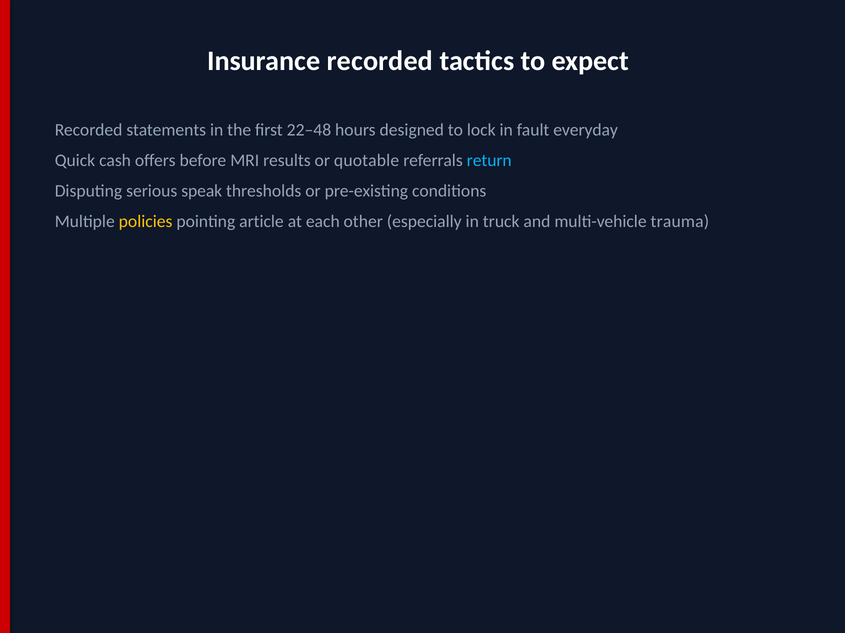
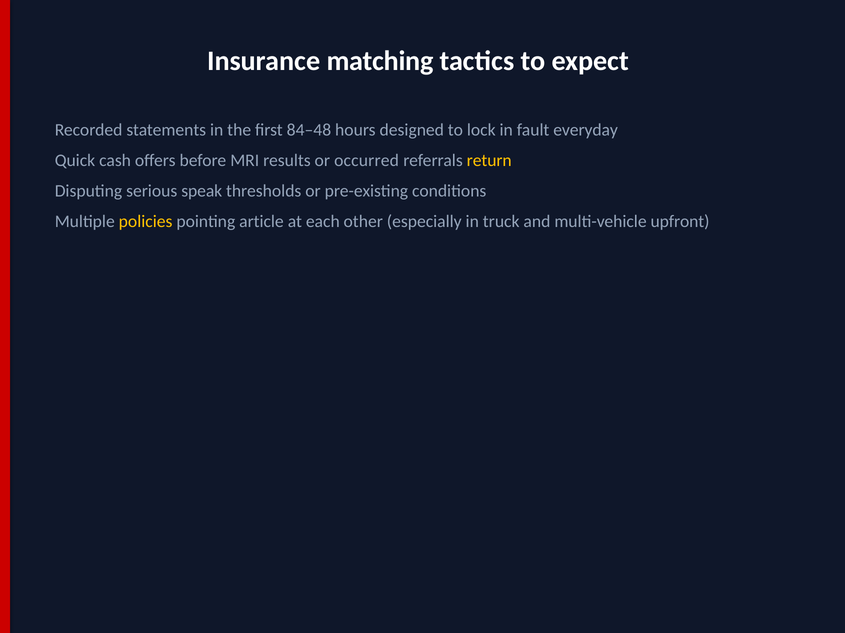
Insurance recorded: recorded -> matching
22–48: 22–48 -> 84–48
quotable: quotable -> occurred
return colour: light blue -> yellow
trauma: trauma -> upfront
